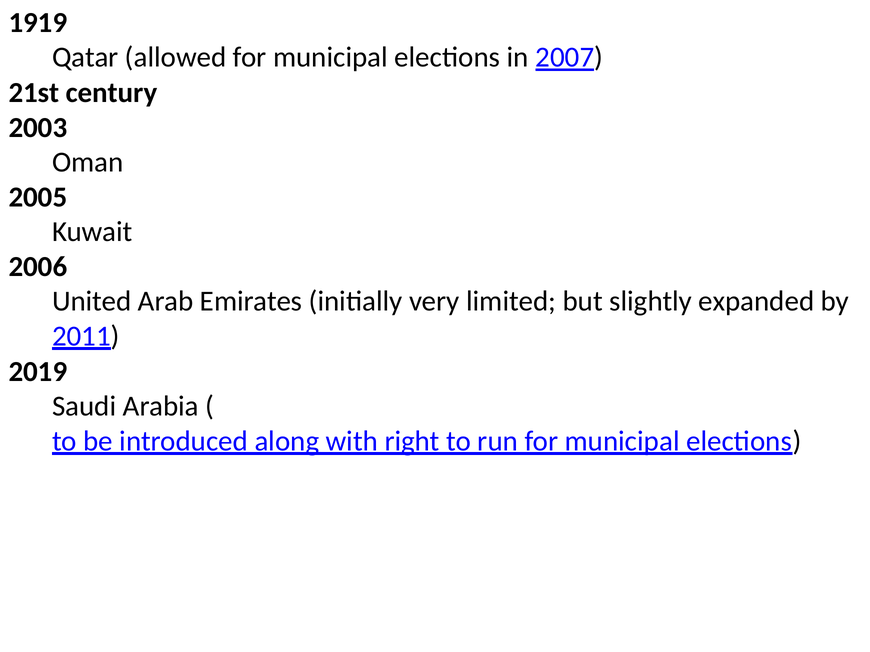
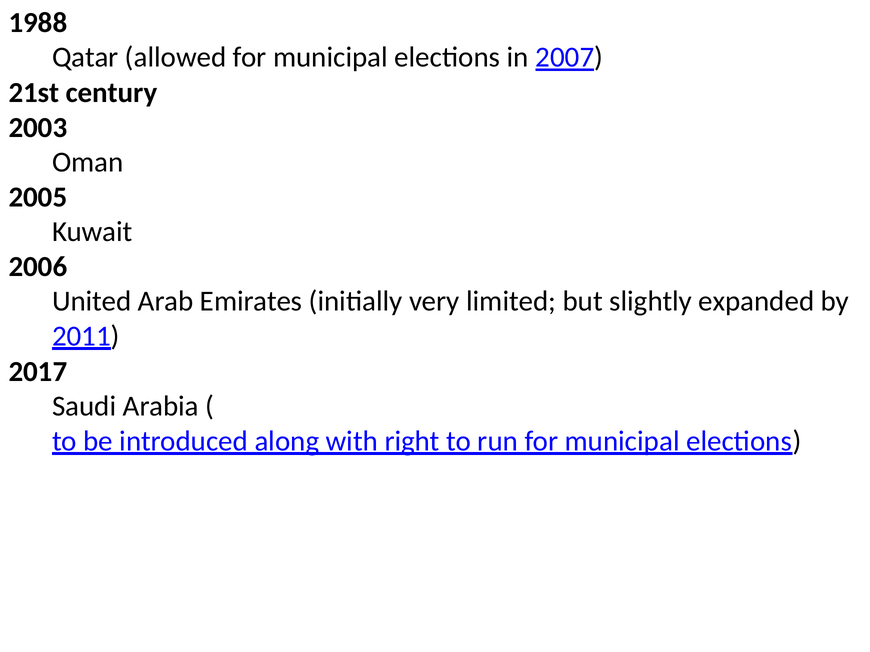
1919: 1919 -> 1988
2019: 2019 -> 2017
